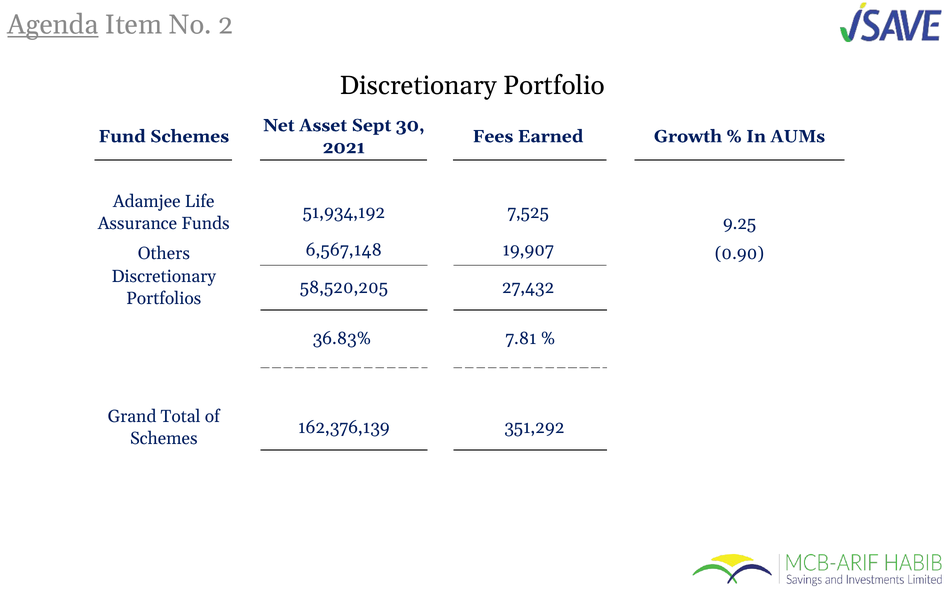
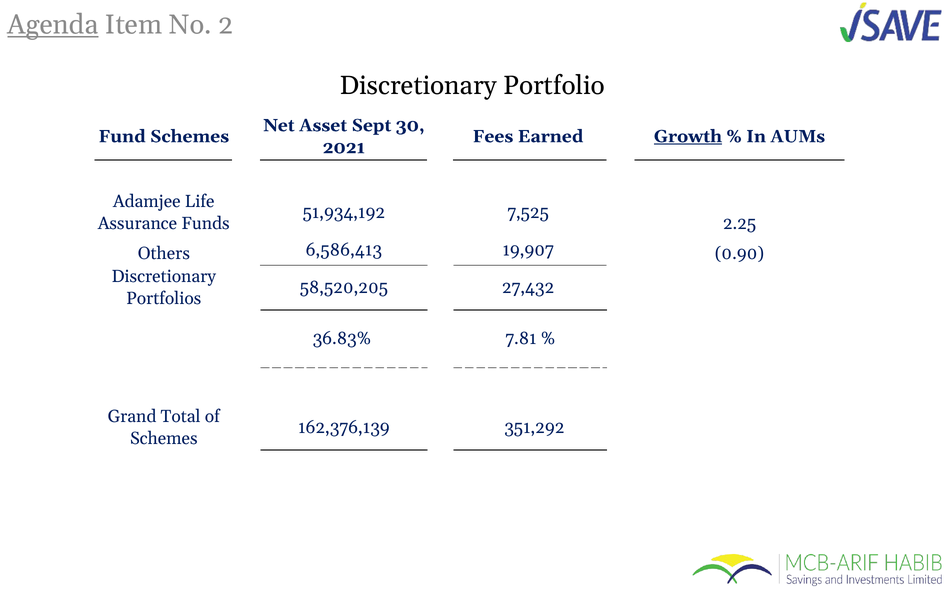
Growth underline: none -> present
9.25: 9.25 -> 2.25
6,567,148: 6,567,148 -> 6,586,413
